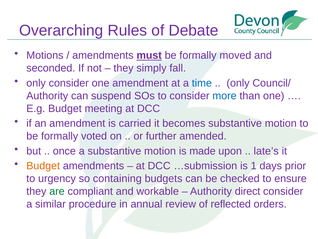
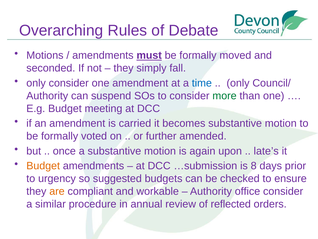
more colour: blue -> green
made: made -> again
1: 1 -> 8
containing: containing -> suggested
are colour: green -> orange
direct: direct -> office
